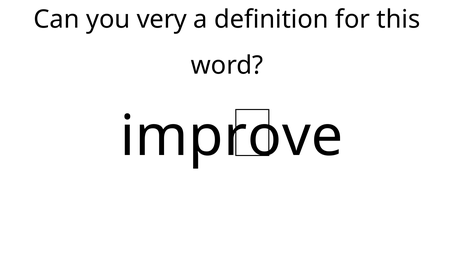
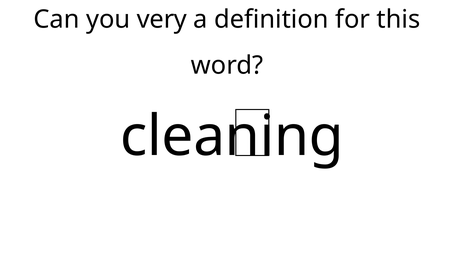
improve: improve -> cleaning
